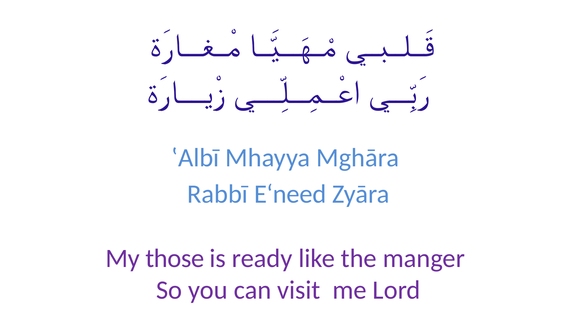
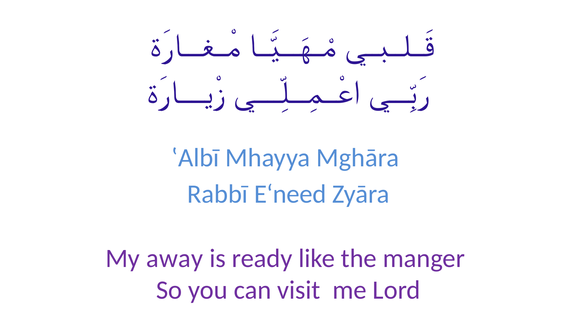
those: those -> away
